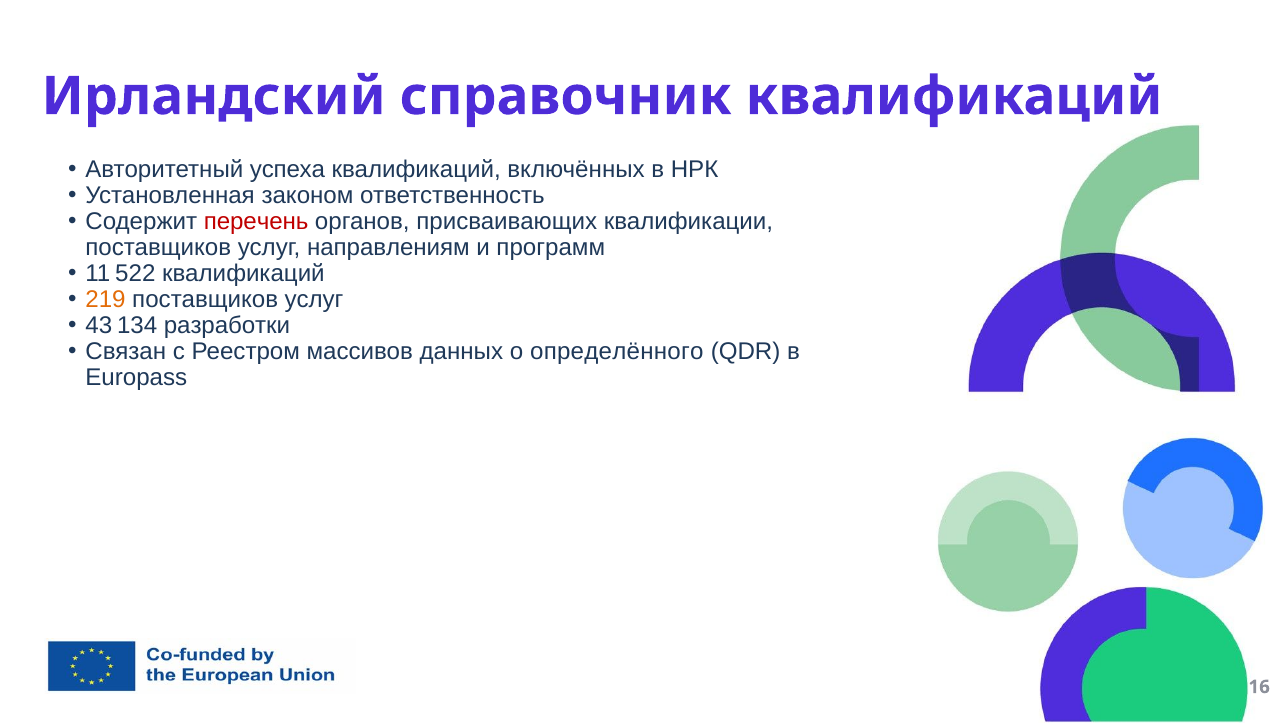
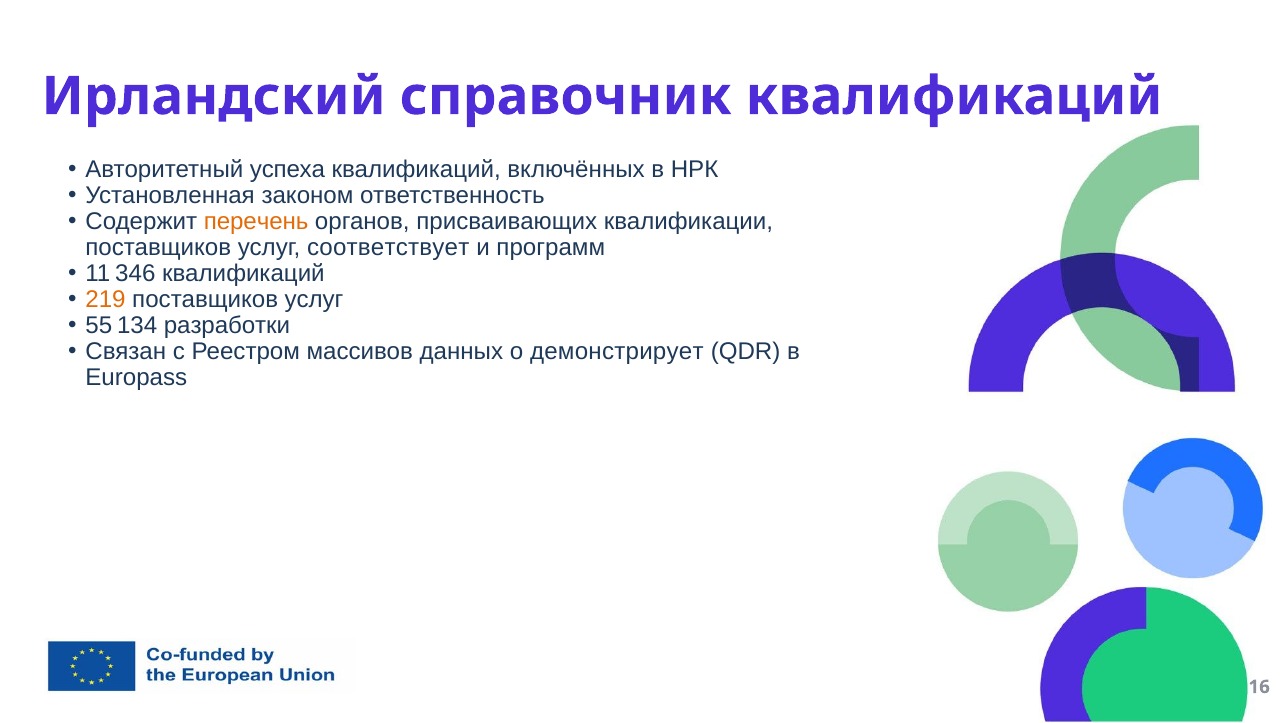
перечень colour: red -> orange
направлениям: направлениям -> соответствует
522: 522 -> 346
43: 43 -> 55
определённого: определённого -> демонстрирует
